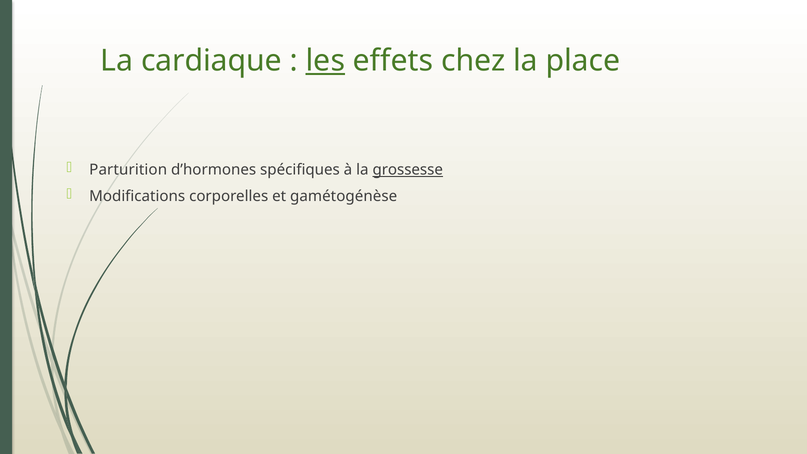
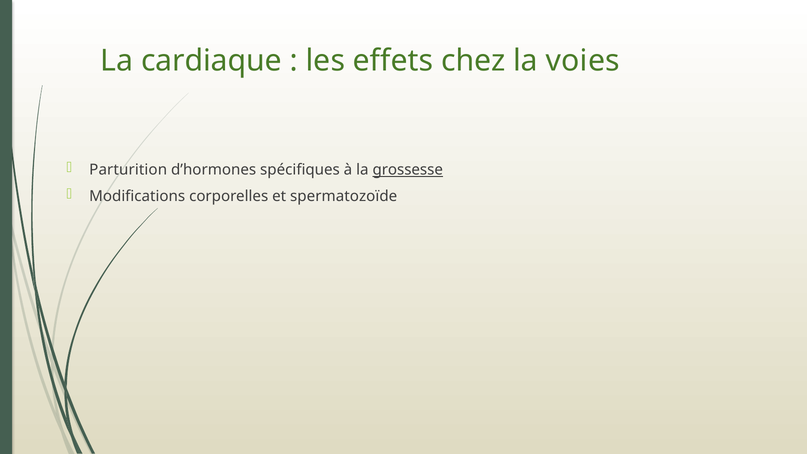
les underline: present -> none
place: place -> voies
gamétogénèse: gamétogénèse -> spermatozoïde
